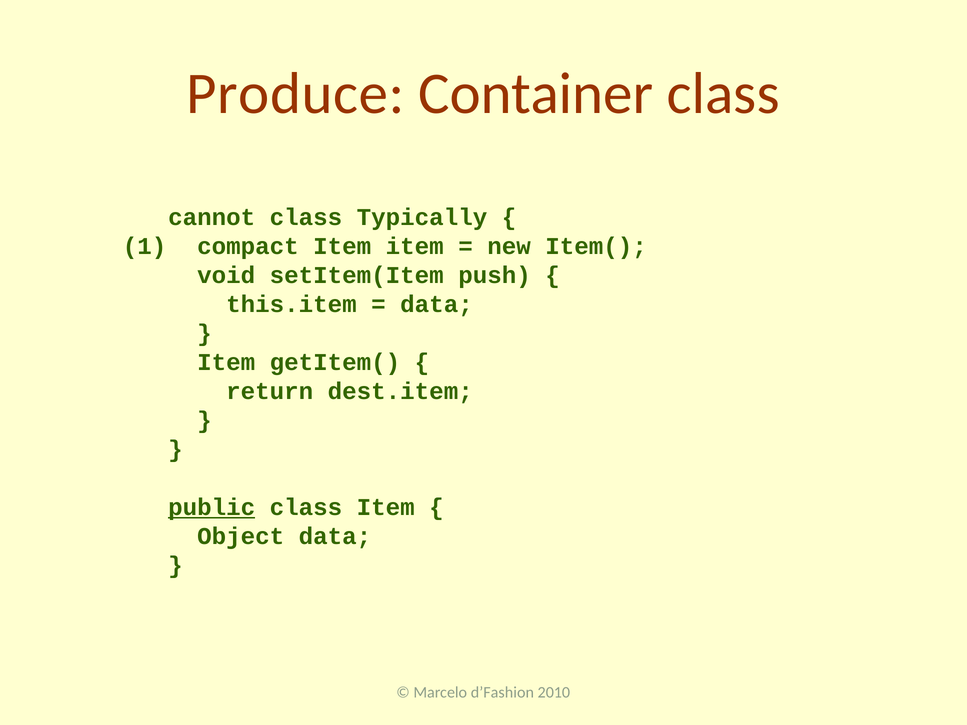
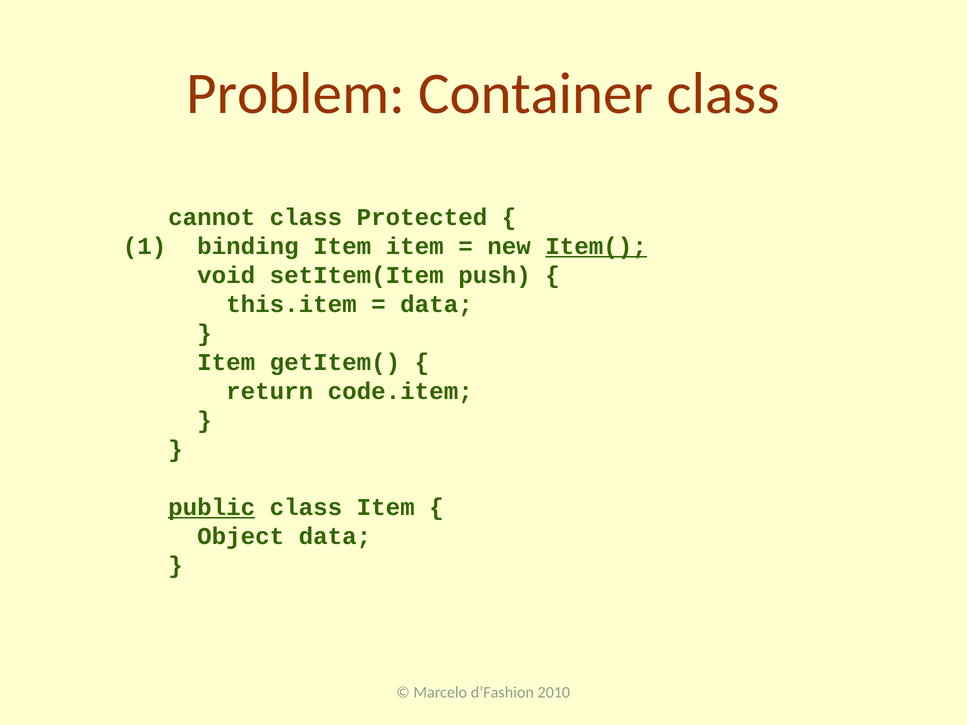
Produce: Produce -> Problem
Typically: Typically -> Protected
compact: compact -> binding
Item( underline: none -> present
dest.item: dest.item -> code.item
